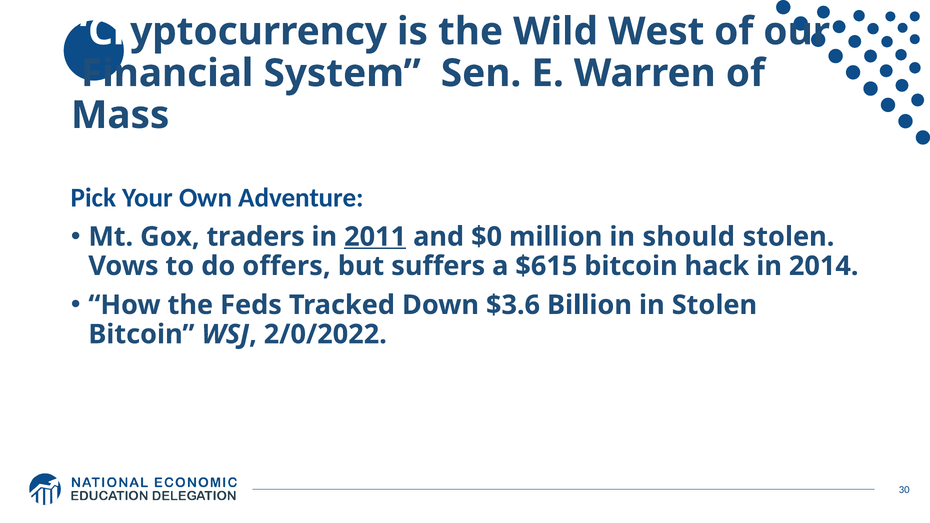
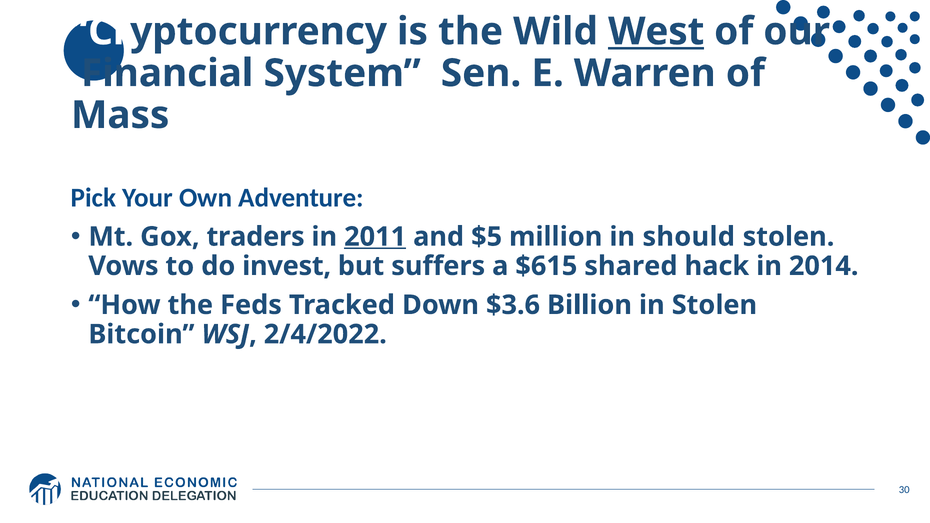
West underline: none -> present
$0: $0 -> $5
offers: offers -> invest
$615 bitcoin: bitcoin -> shared
2/0/2022: 2/0/2022 -> 2/4/2022
